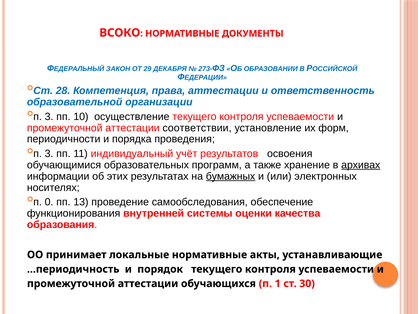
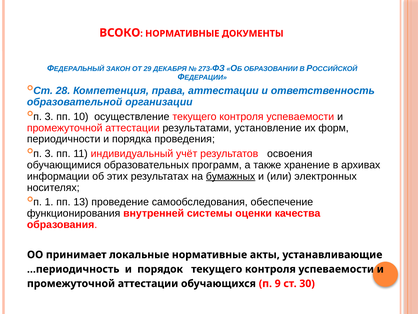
соответствии: соответствии -> результатами
архивах underline: present -> none
0: 0 -> 1
1: 1 -> 9
